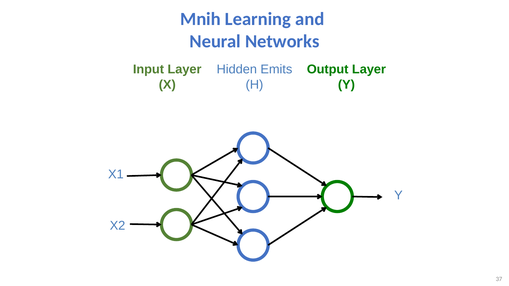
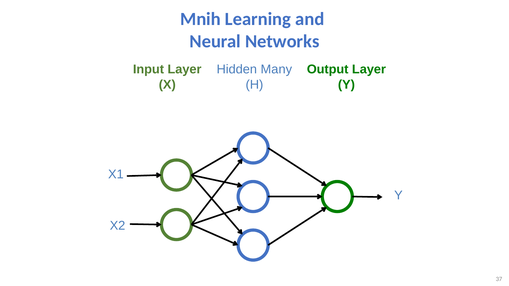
Emits: Emits -> Many
